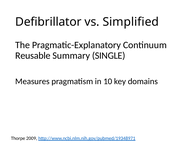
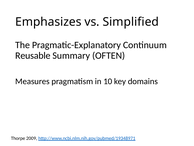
Defibrillator: Defibrillator -> Emphasizes
SINGLE: SINGLE -> OFTEN
